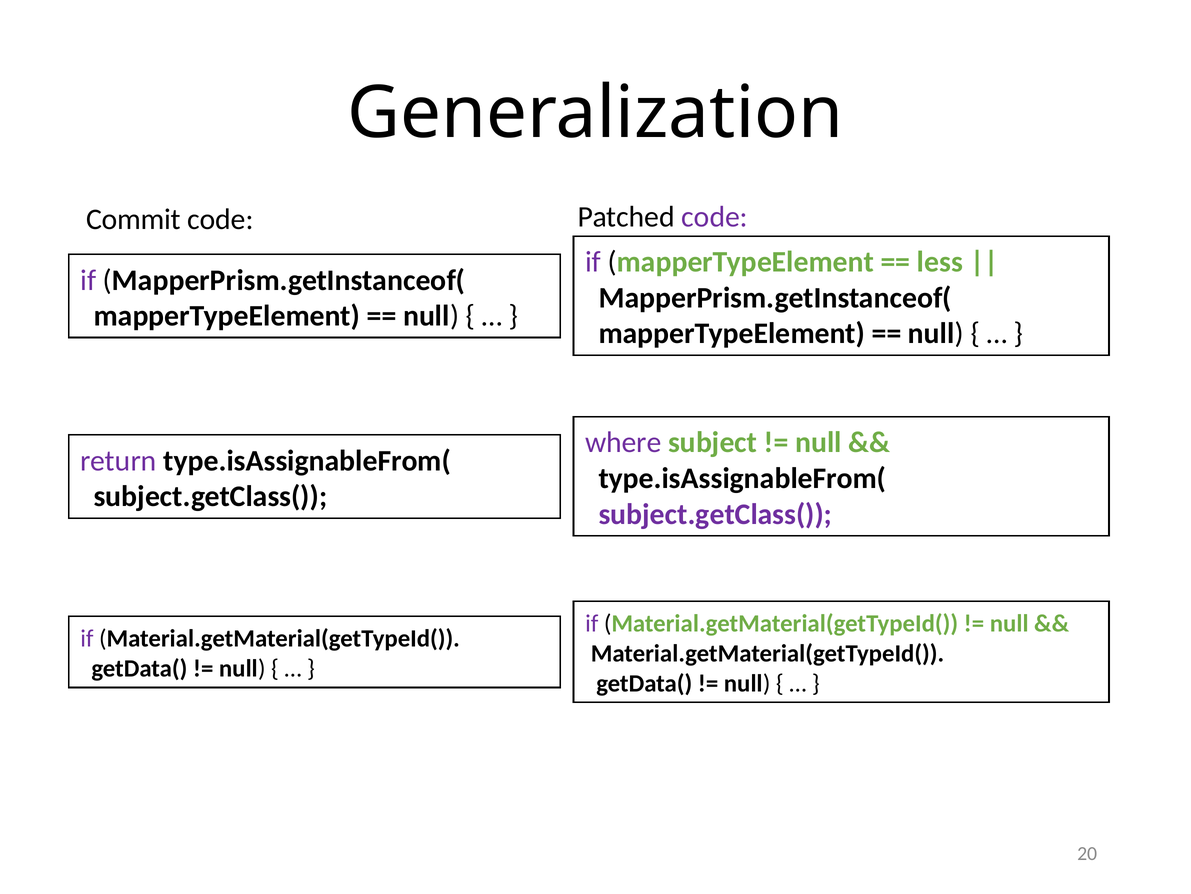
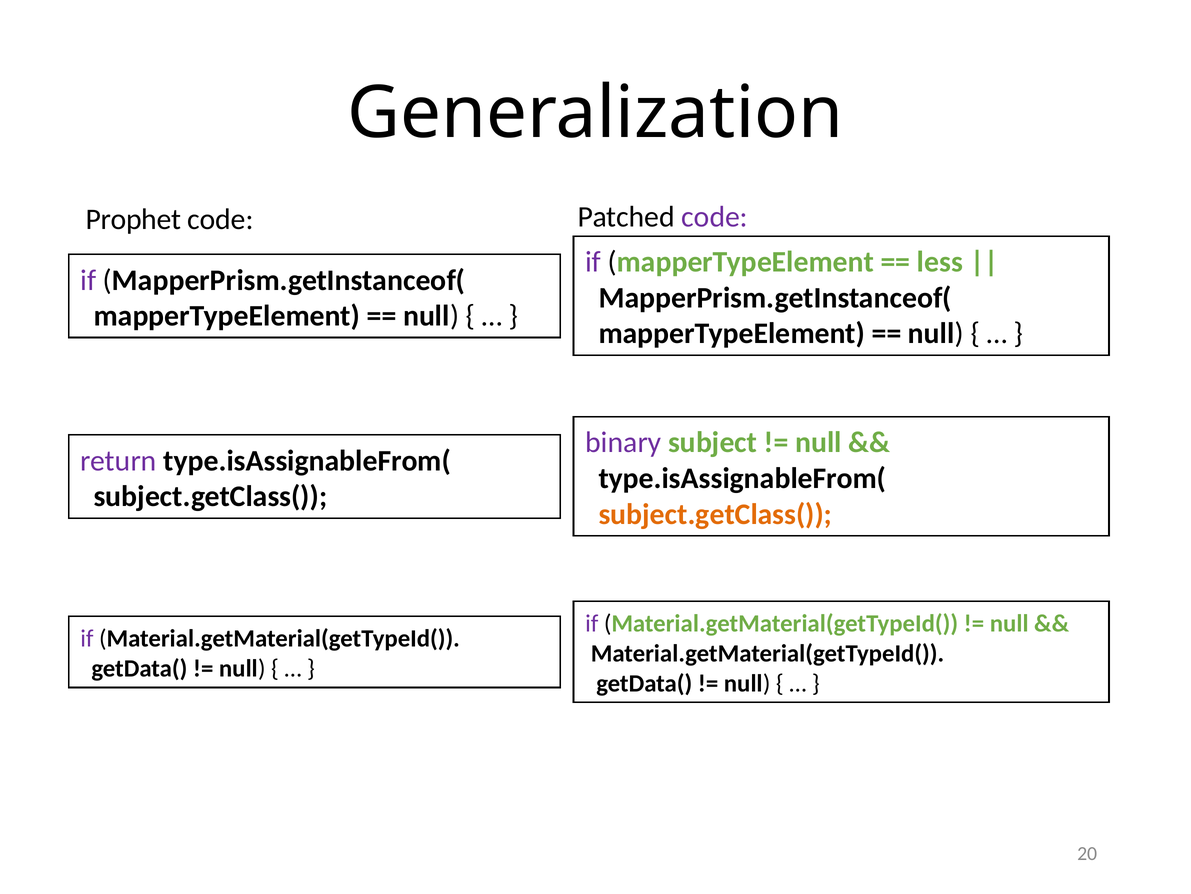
Commit: Commit -> Prophet
where: where -> binary
subject.getClass( at (715, 514) colour: purple -> orange
